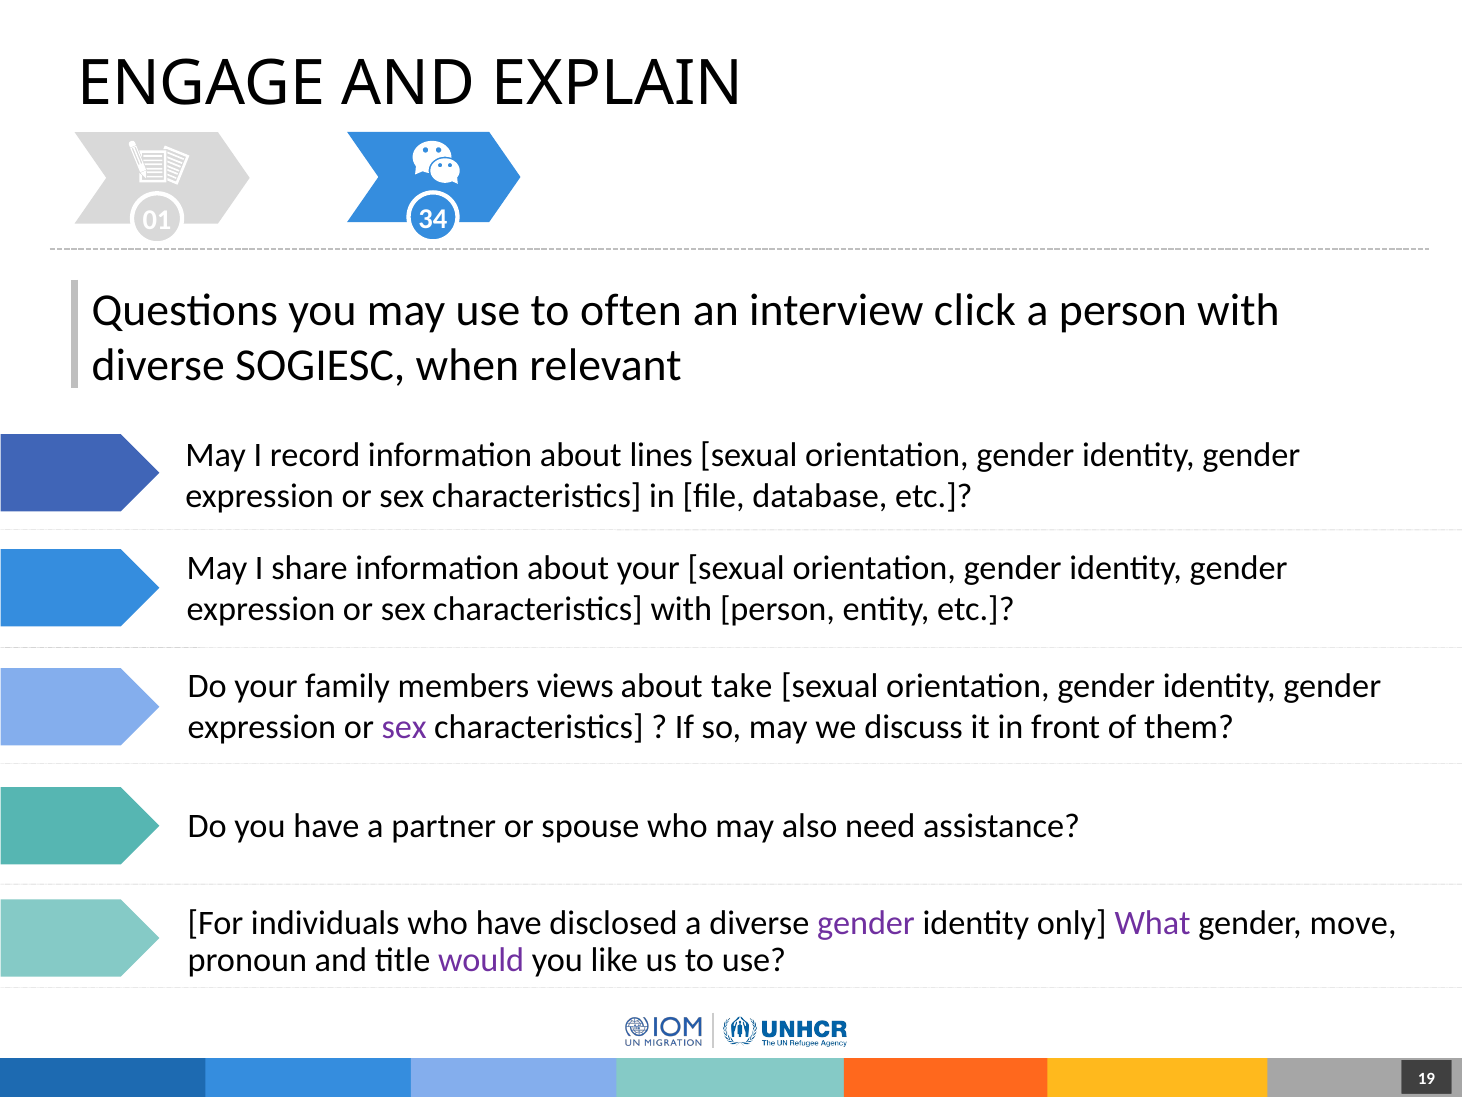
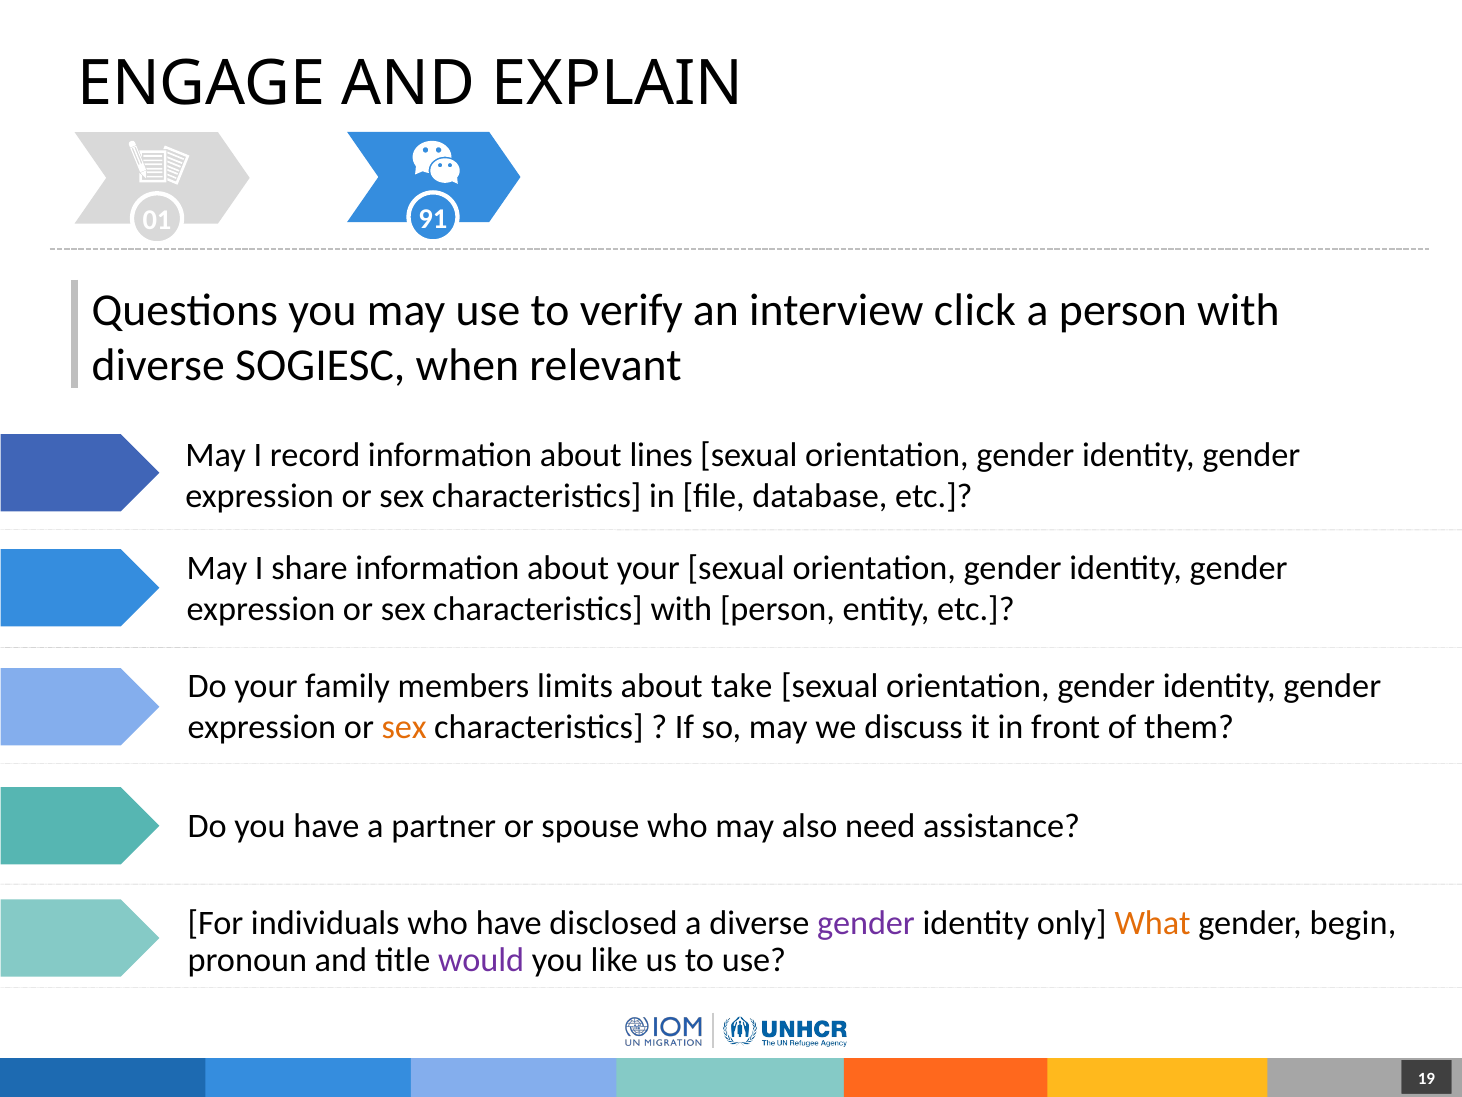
34: 34 -> 91
often: often -> verify
views: views -> limits
sex at (404, 727) colour: purple -> orange
What colour: purple -> orange
move: move -> begin
